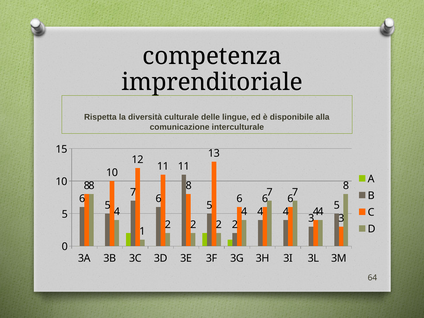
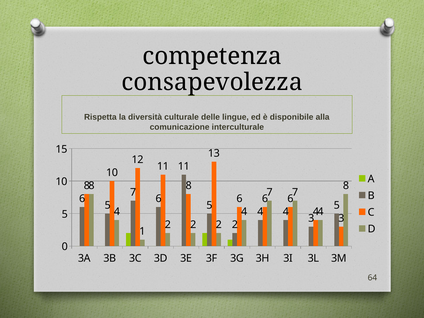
imprenditoriale: imprenditoriale -> consapevolezza
